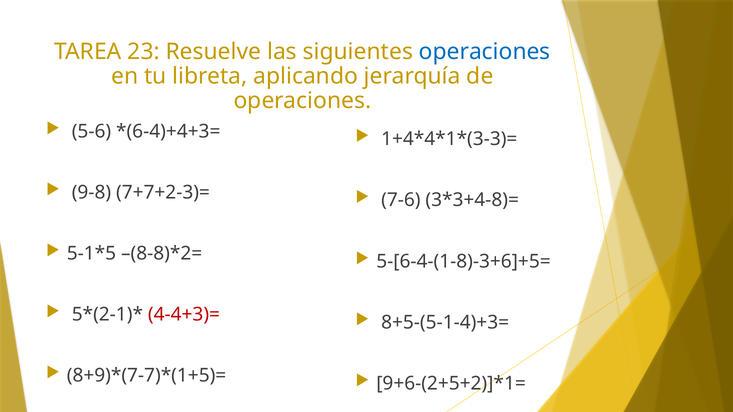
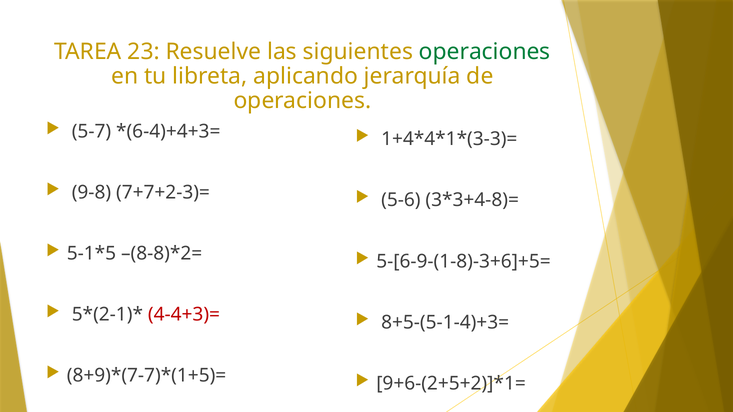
operaciones at (485, 52) colour: blue -> green
5-6: 5-6 -> 5-7
7-6: 7-6 -> 5-6
5-[6-4-(1-8)-3+6]+5=: 5-[6-4-(1-8)-3+6]+5= -> 5-[6-9-(1-8)-3+6]+5=
